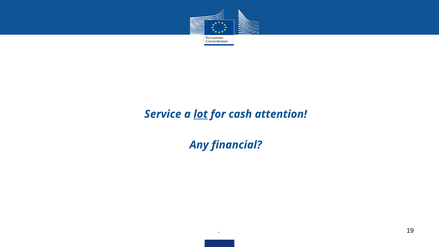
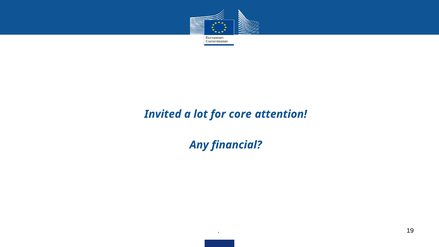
Service: Service -> Invited
lot underline: present -> none
cash: cash -> core
